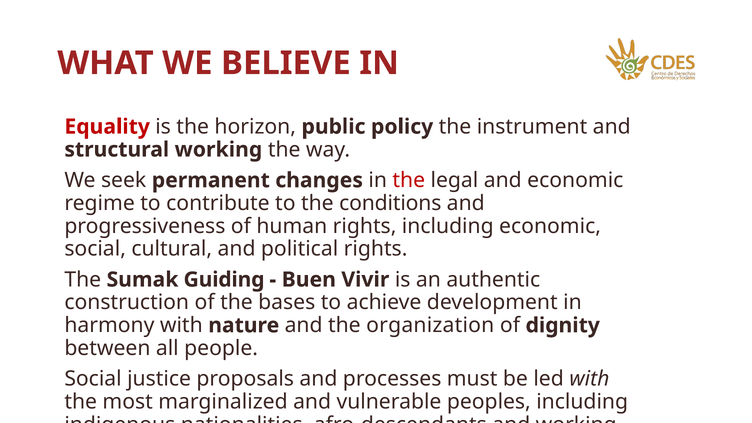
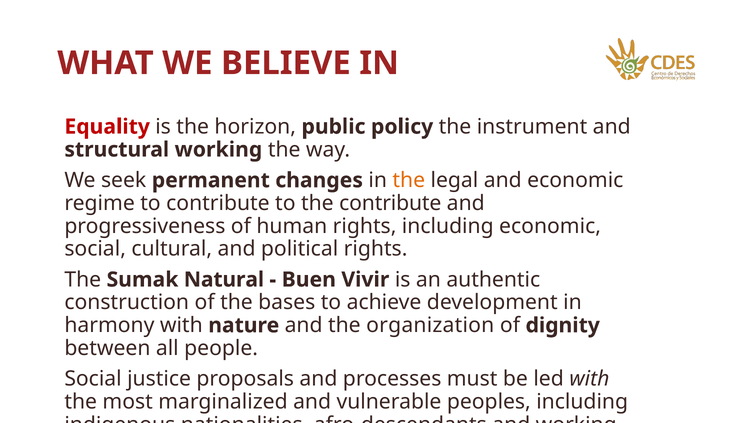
the at (409, 180) colour: red -> orange
the conditions: conditions -> contribute
Guiding: Guiding -> Natural
